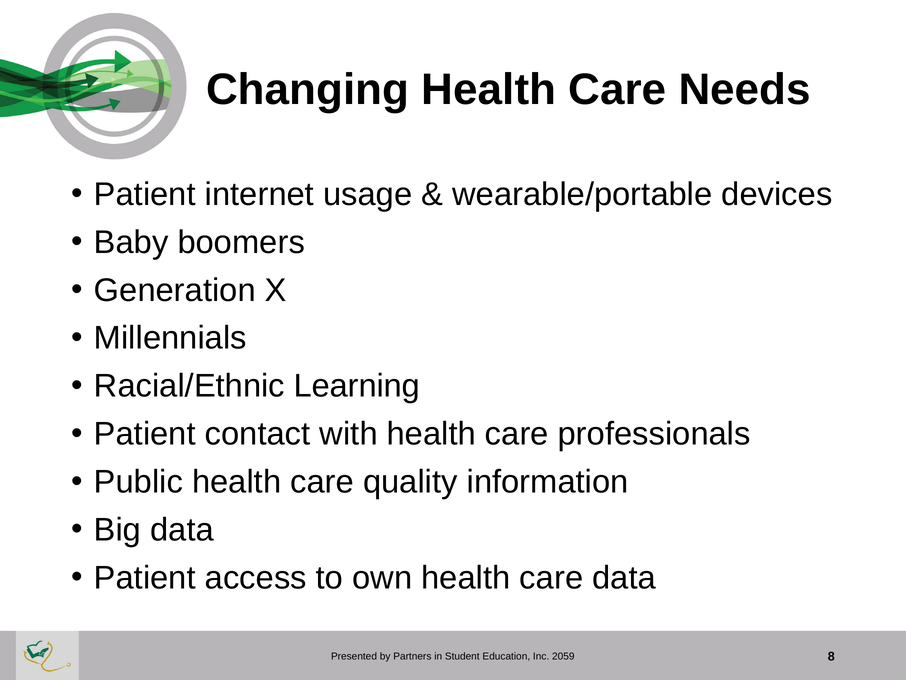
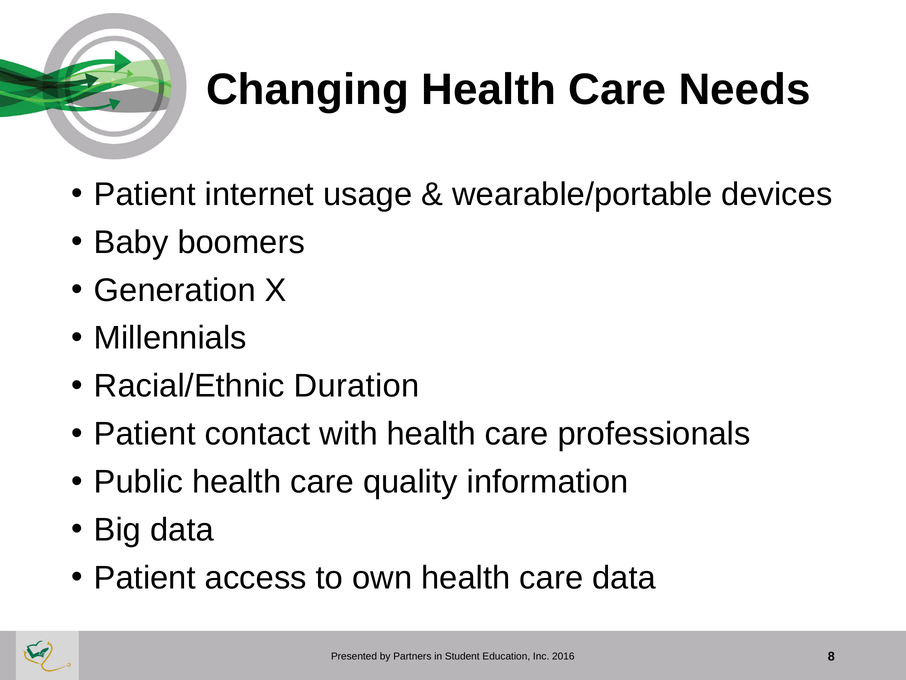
Learning: Learning -> Duration
2059: 2059 -> 2016
